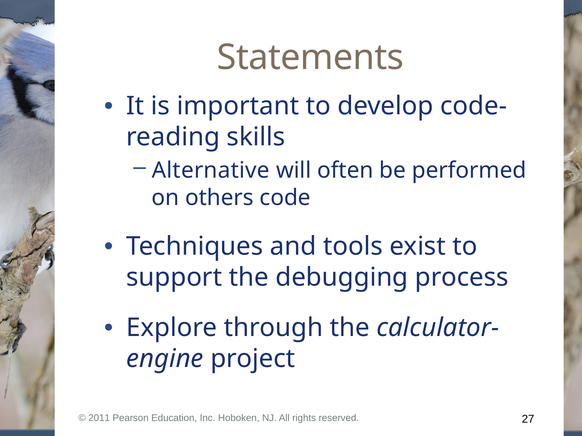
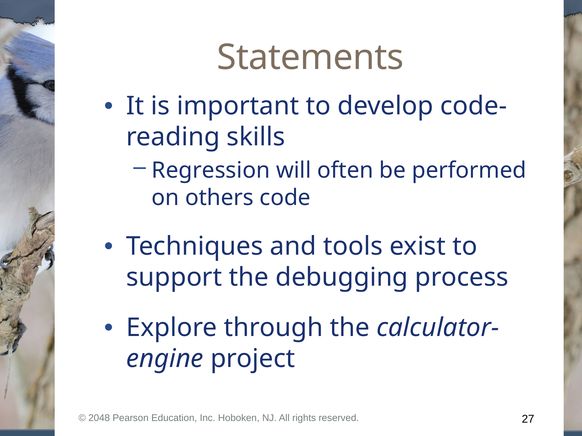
Alternative: Alternative -> Regression
2011: 2011 -> 2048
